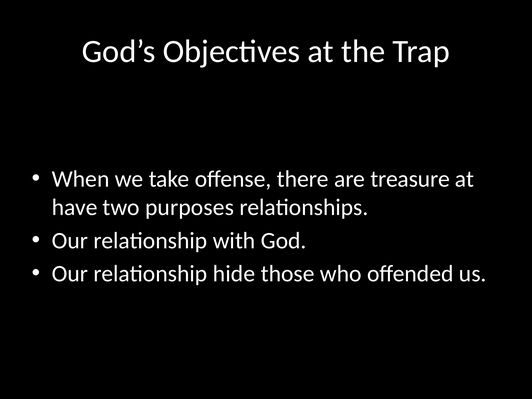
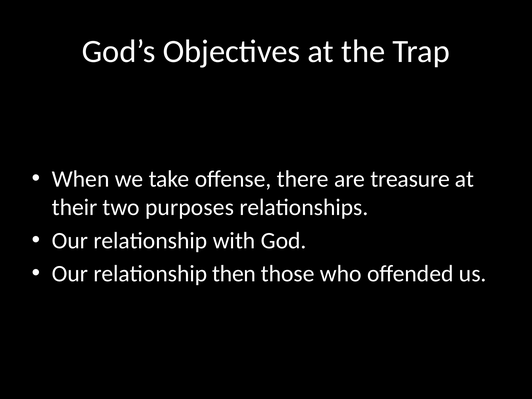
have: have -> their
hide: hide -> then
